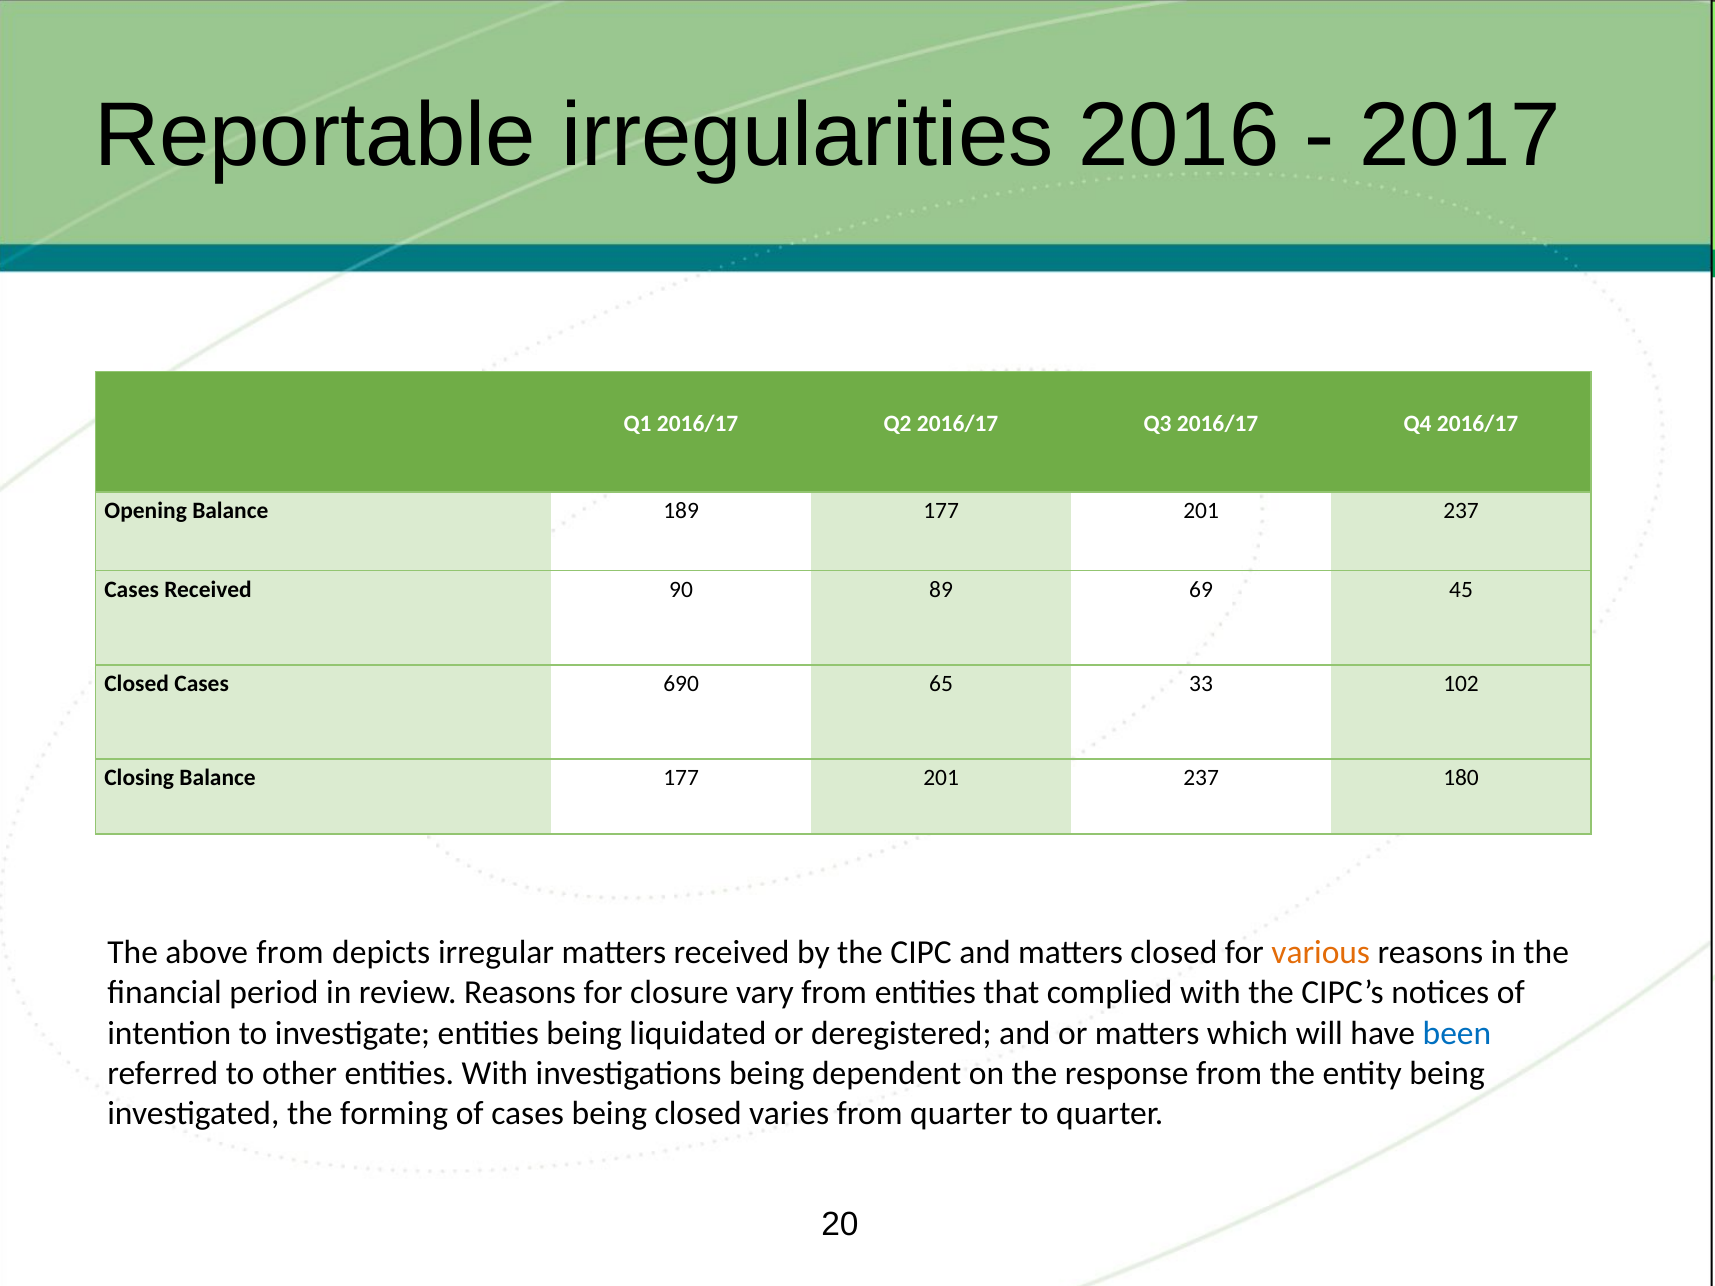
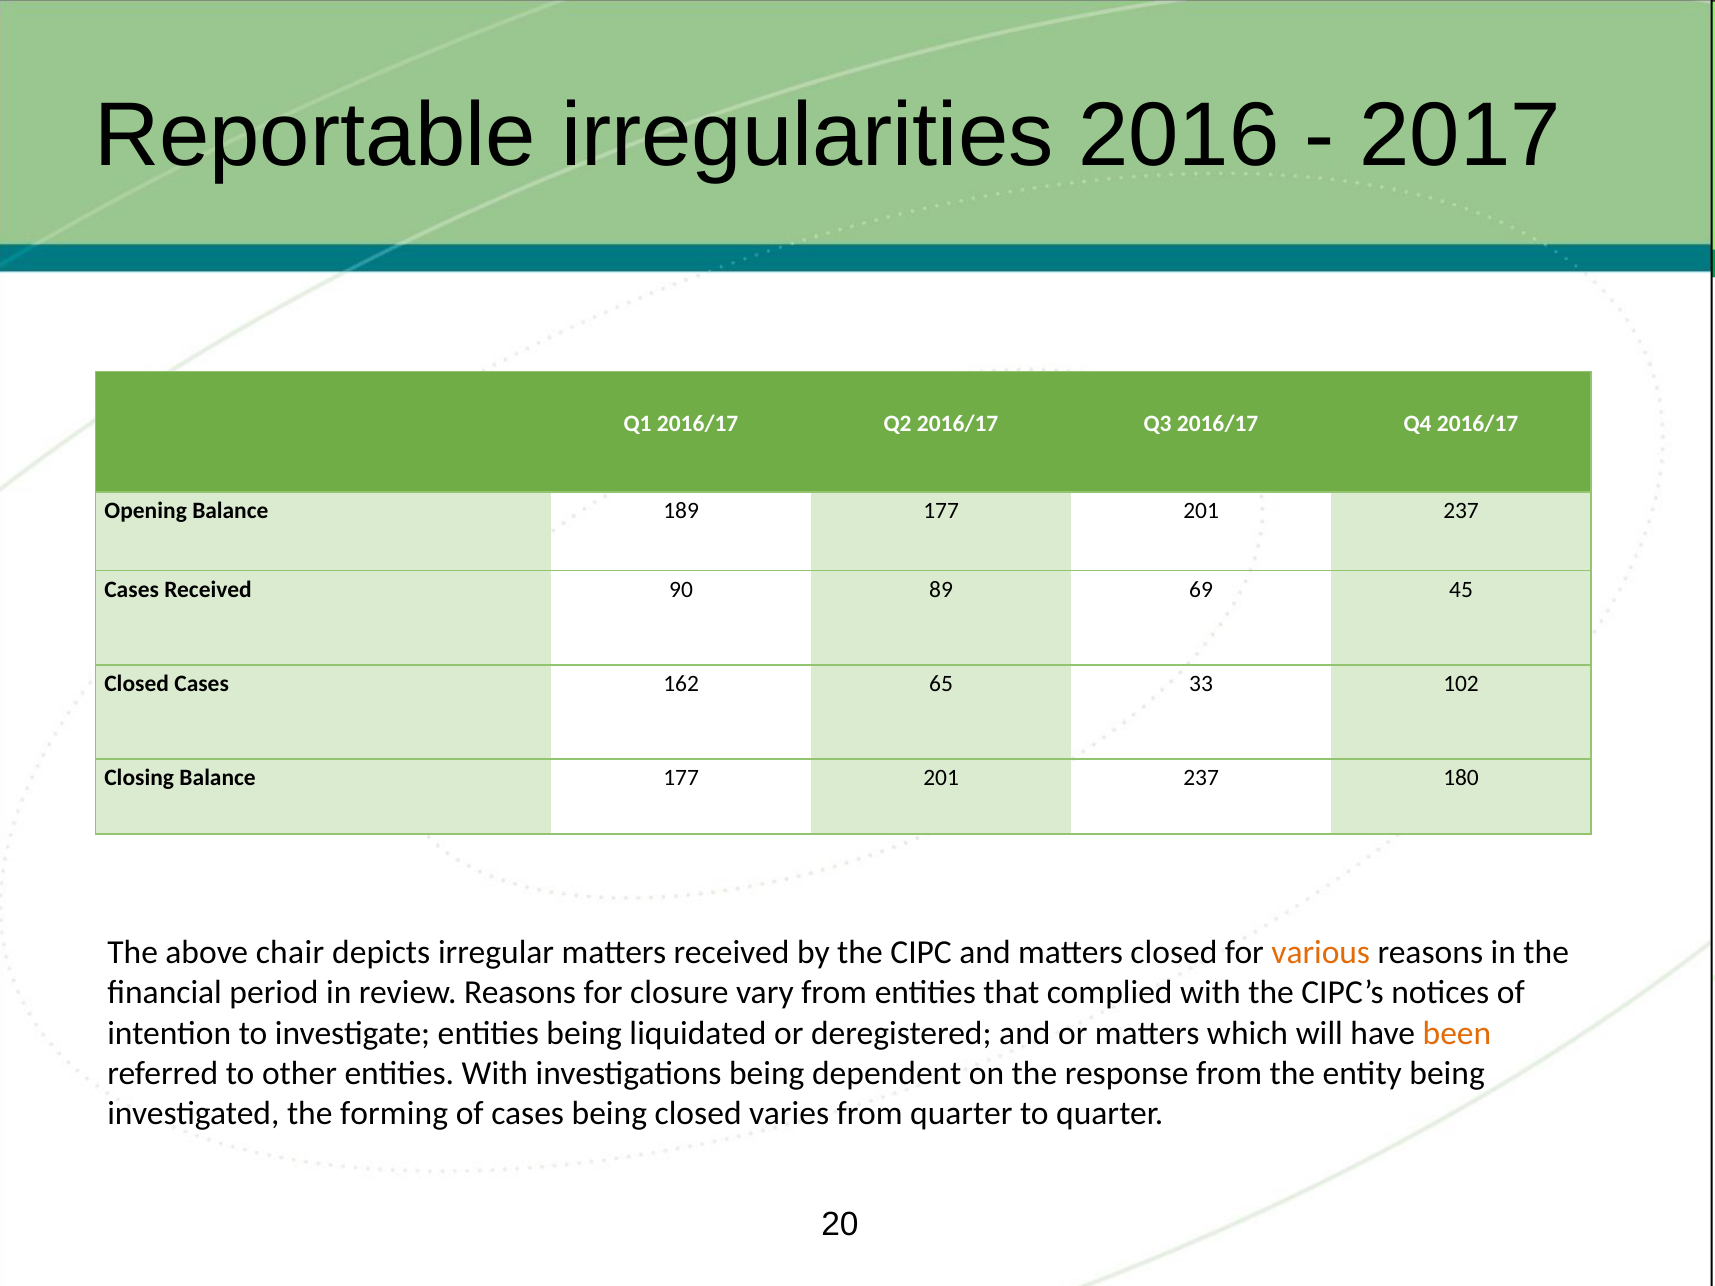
690: 690 -> 162
above from: from -> chair
been colour: blue -> orange
